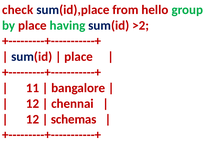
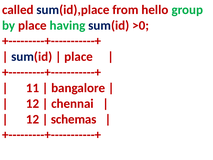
check: check -> called
>2: >2 -> >0
